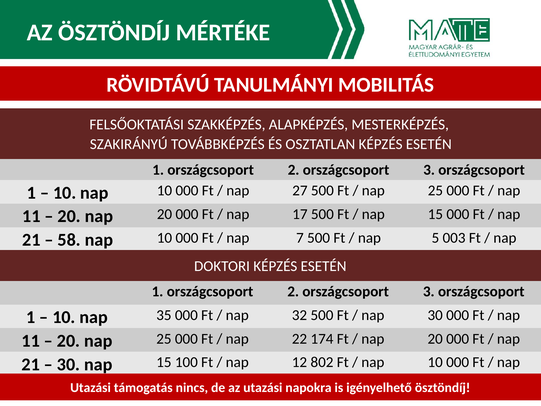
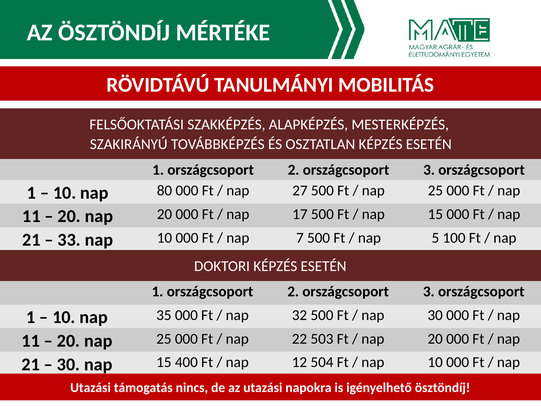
10 nap 10: 10 -> 80
58: 58 -> 33
003: 003 -> 100
174: 174 -> 503
100: 100 -> 400
802: 802 -> 504
